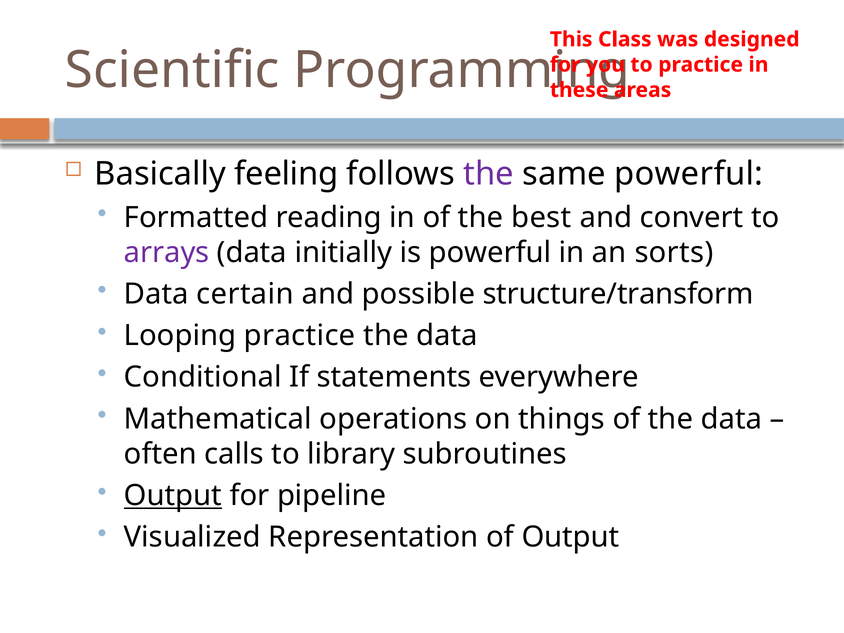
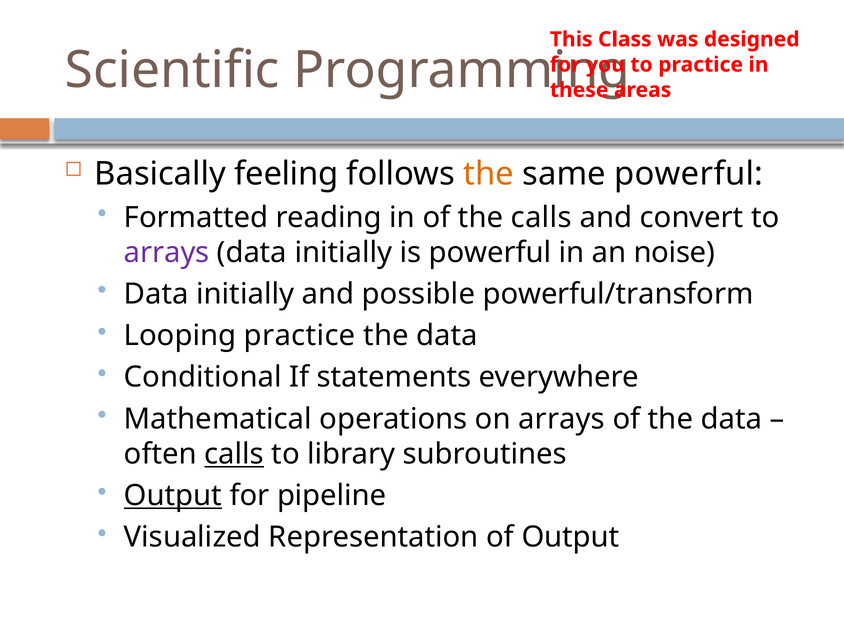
the at (489, 174) colour: purple -> orange
the best: best -> calls
sorts: sorts -> noise
certain at (245, 294): certain -> initially
structure/transform: structure/transform -> powerful/transform
on things: things -> arrays
calls at (234, 454) underline: none -> present
